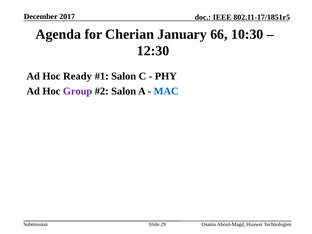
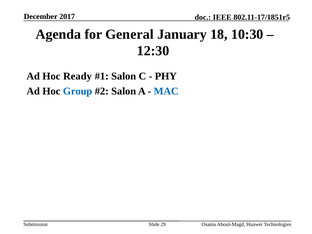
Cherian: Cherian -> General
66: 66 -> 18
Group colour: purple -> blue
